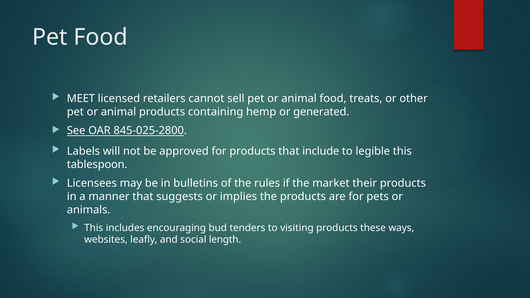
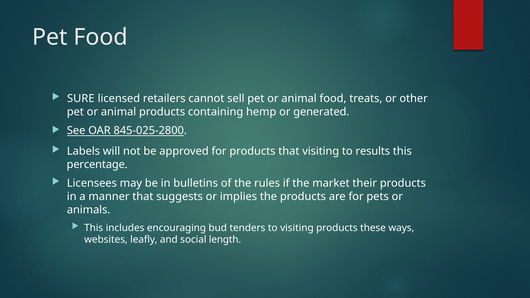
MEET: MEET -> SURE
that include: include -> visiting
legible: legible -> results
tablespoon: tablespoon -> percentage
